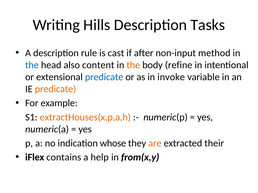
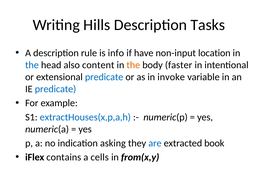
cast: cast -> info
after: after -> have
method: method -> location
refine: refine -> faster
predicate at (56, 89) colour: orange -> blue
extractHouses(x,p,a,h colour: orange -> blue
whose: whose -> asking
are colour: orange -> blue
their: their -> book
help: help -> cells
